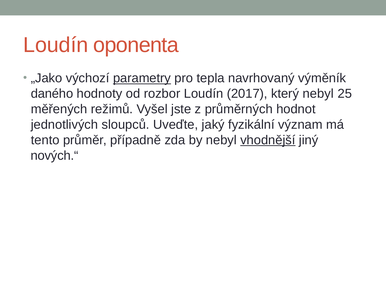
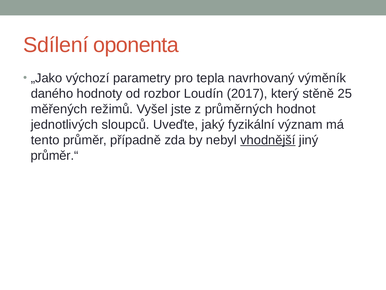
Loudín at (56, 45): Loudín -> Sdílení
parametry underline: present -> none
který nebyl: nebyl -> stěně
nových.“: nových.“ -> průměr.“
